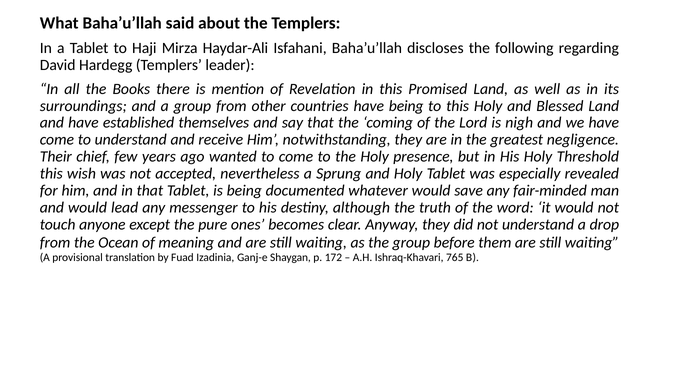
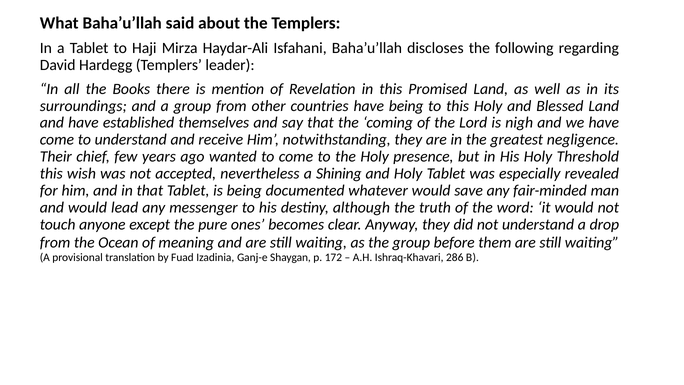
Sprung: Sprung -> Shining
765: 765 -> 286
